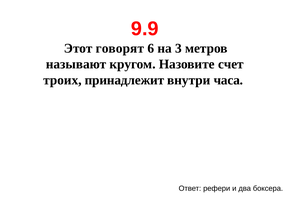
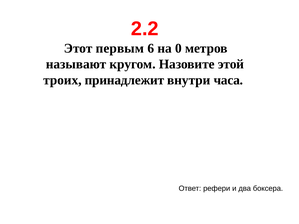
9.9: 9.9 -> 2.2
говорят: говорят -> первым
3: 3 -> 0
счет: счет -> этой
